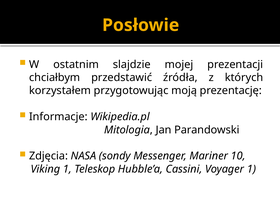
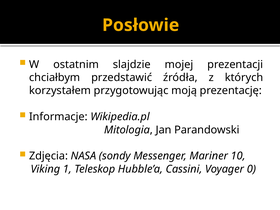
Voyager 1: 1 -> 0
